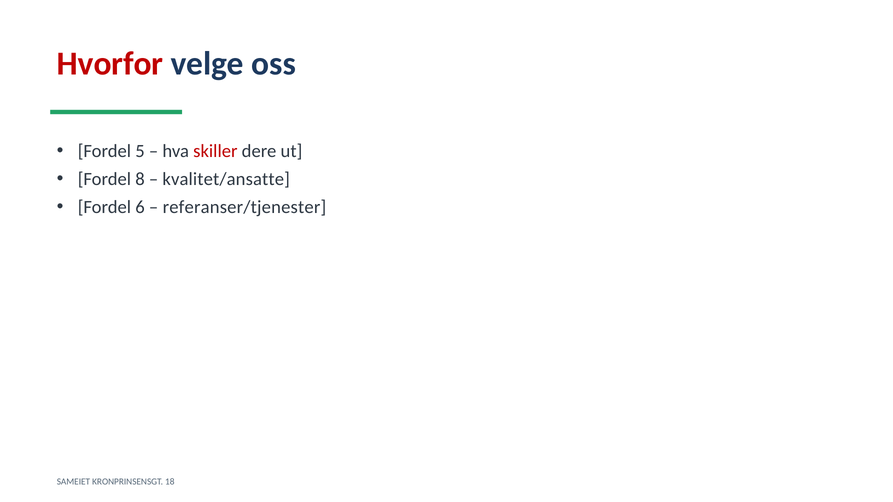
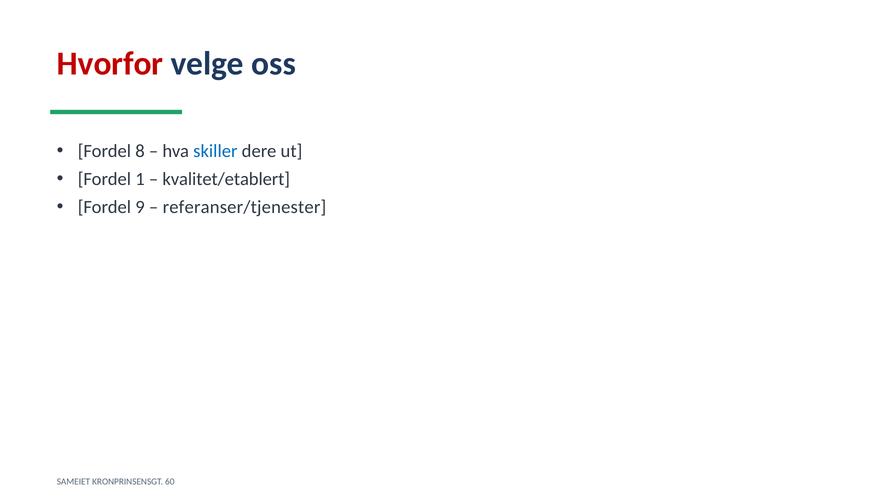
5: 5 -> 8
skiller colour: red -> blue
8: 8 -> 1
kvalitet/ansatte: kvalitet/ansatte -> kvalitet/etablert
6: 6 -> 9
18: 18 -> 60
